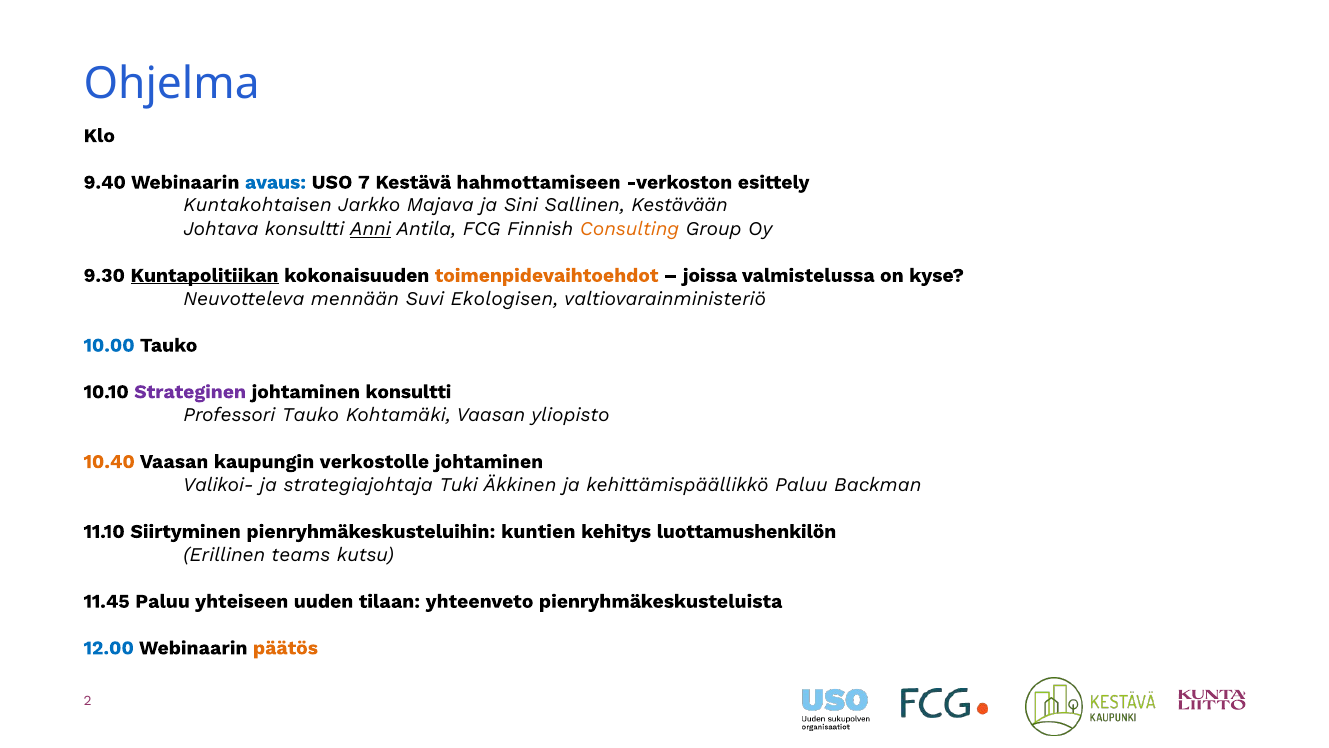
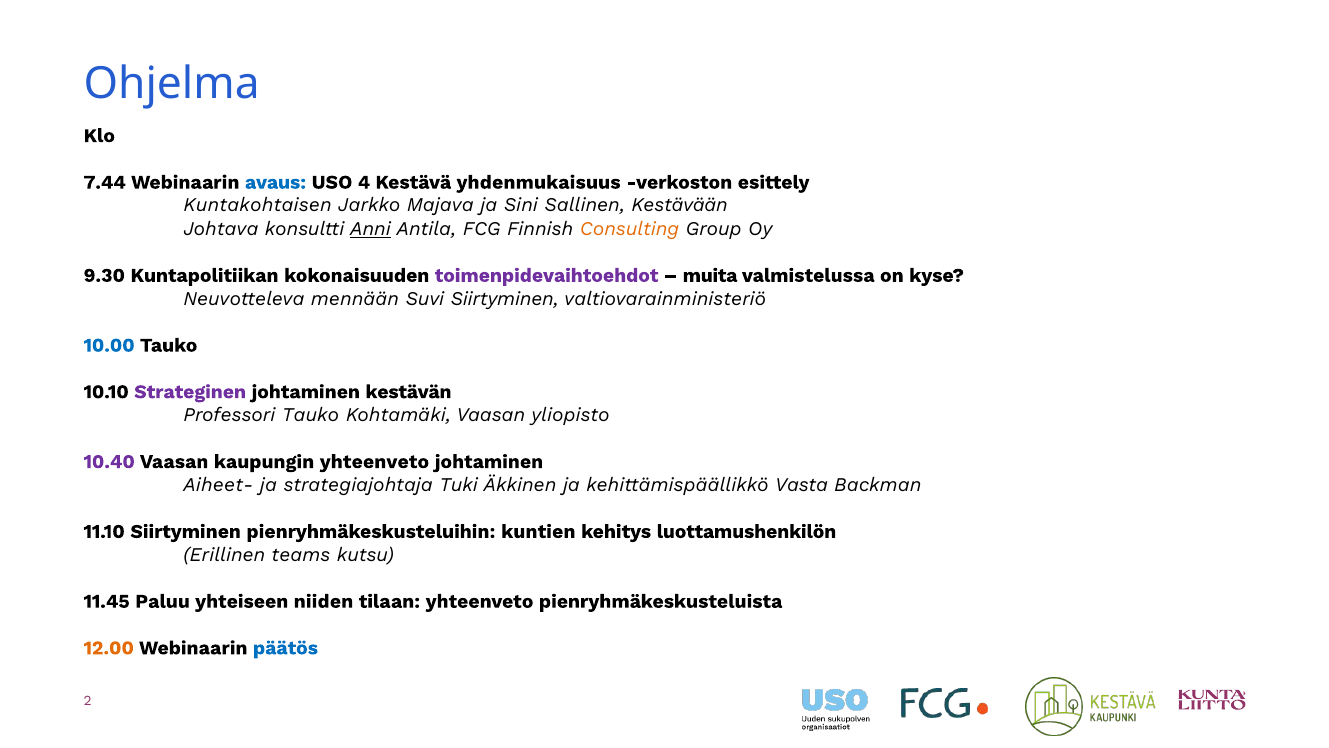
9.40: 9.40 -> 7.44
7: 7 -> 4
hahmottamiseen: hahmottamiseen -> yhdenmukaisuus
Kuntapolitiikan underline: present -> none
toimenpidevaihtoehdot colour: orange -> purple
joissa: joissa -> muita
Suvi Ekologisen: Ekologisen -> Siirtyminen
johtaminen konsultti: konsultti -> kestävän
10.40 colour: orange -> purple
kaupungin verkostolle: verkostolle -> yhteenveto
Valikoi-: Valikoi- -> Aiheet-
kehittämispäällikkö Paluu: Paluu -> Vasta
uuden: uuden -> niiden
12.00 colour: blue -> orange
päätös colour: orange -> blue
